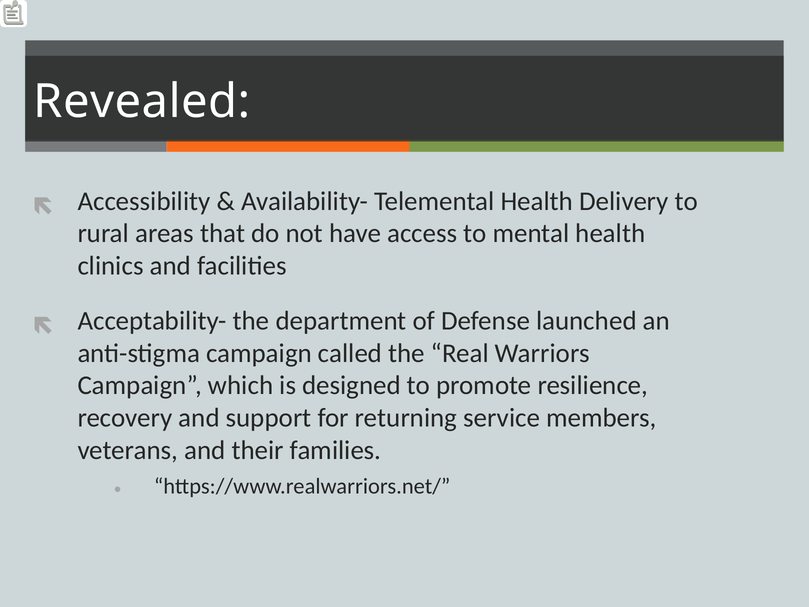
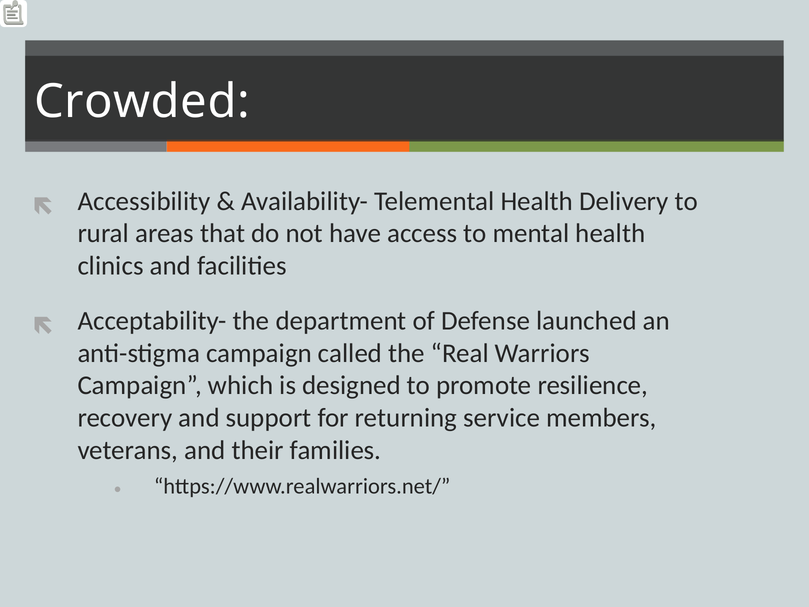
Revealed: Revealed -> Crowded
